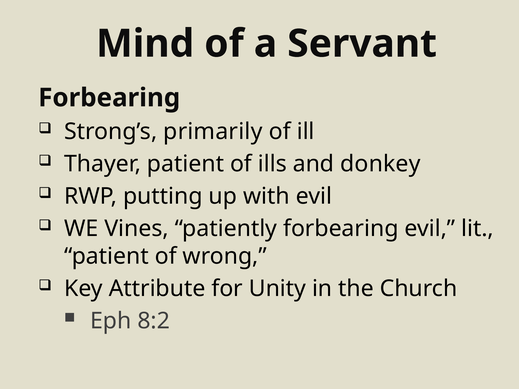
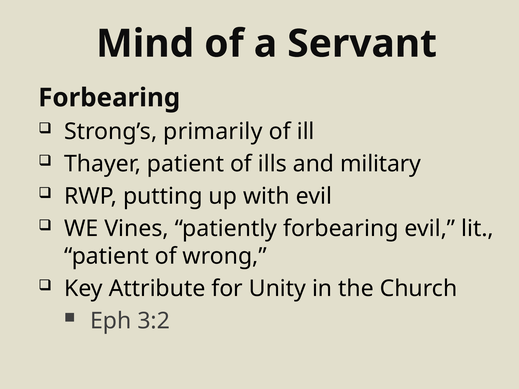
donkey: donkey -> military
8:2: 8:2 -> 3:2
